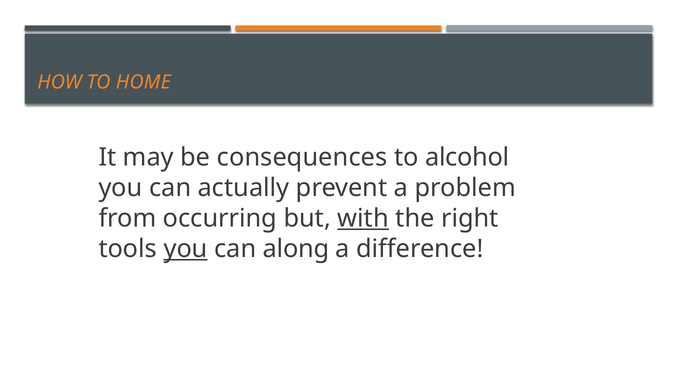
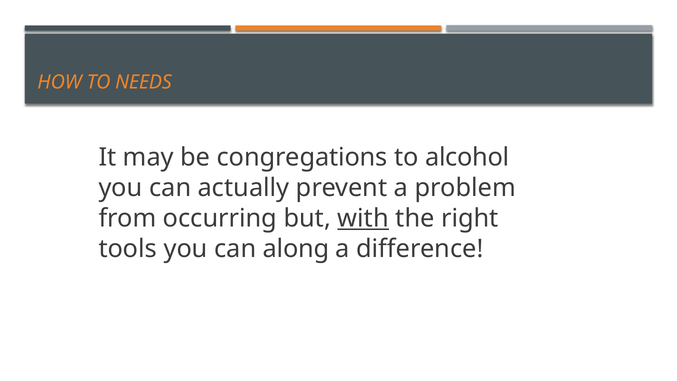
HOME: HOME -> NEEDS
consequences: consequences -> congregations
you at (186, 249) underline: present -> none
